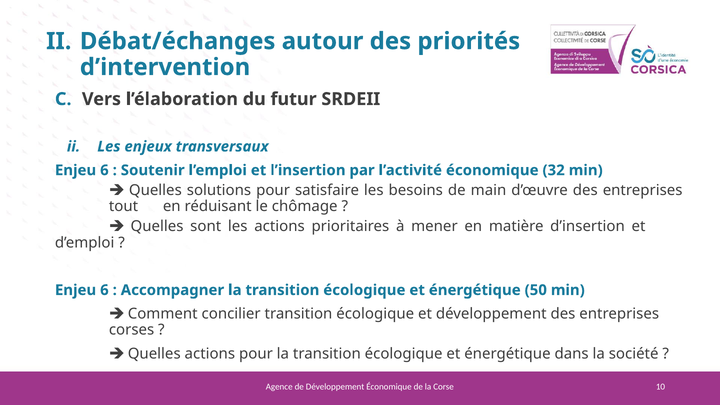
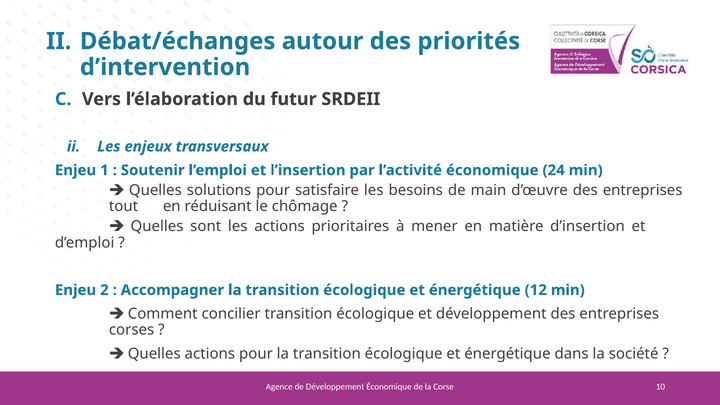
6 at (104, 170): 6 -> 1
32: 32 -> 24
6 at (104, 290): 6 -> 2
50: 50 -> 12
